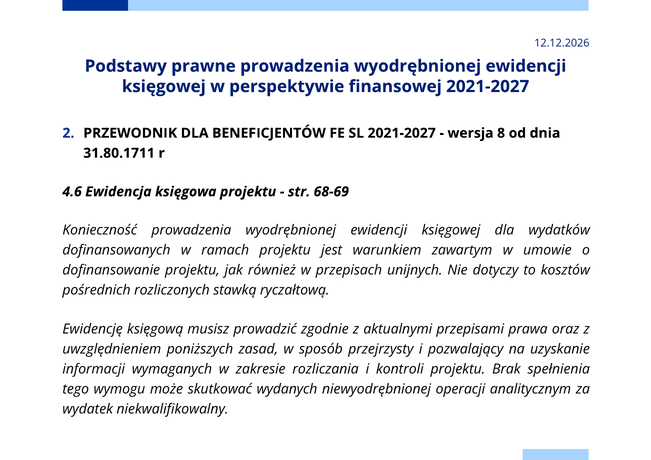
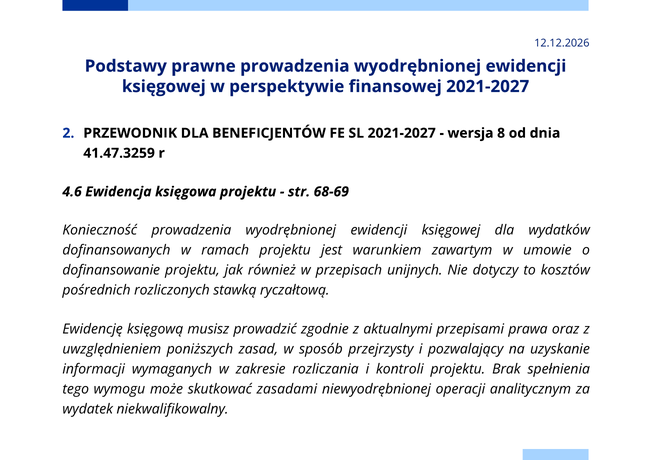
31.80.1711: 31.80.1711 -> 41.47.3259
wydanych: wydanych -> zasadami
